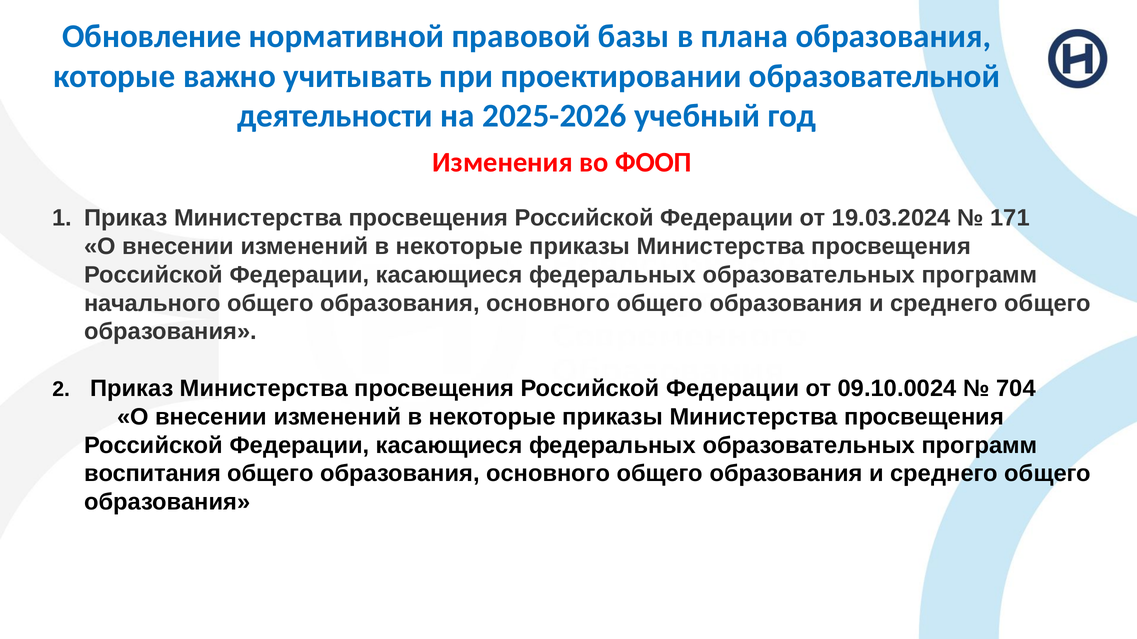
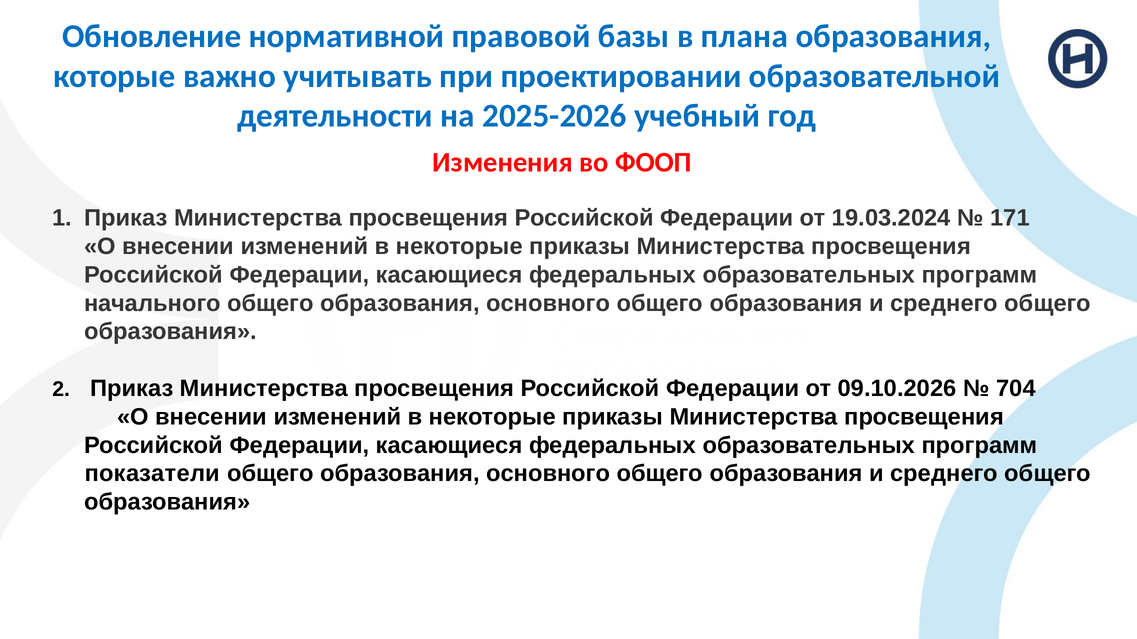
09.10.0024: 09.10.0024 -> 09.10.2026
воспитания: воспитания -> показатели
